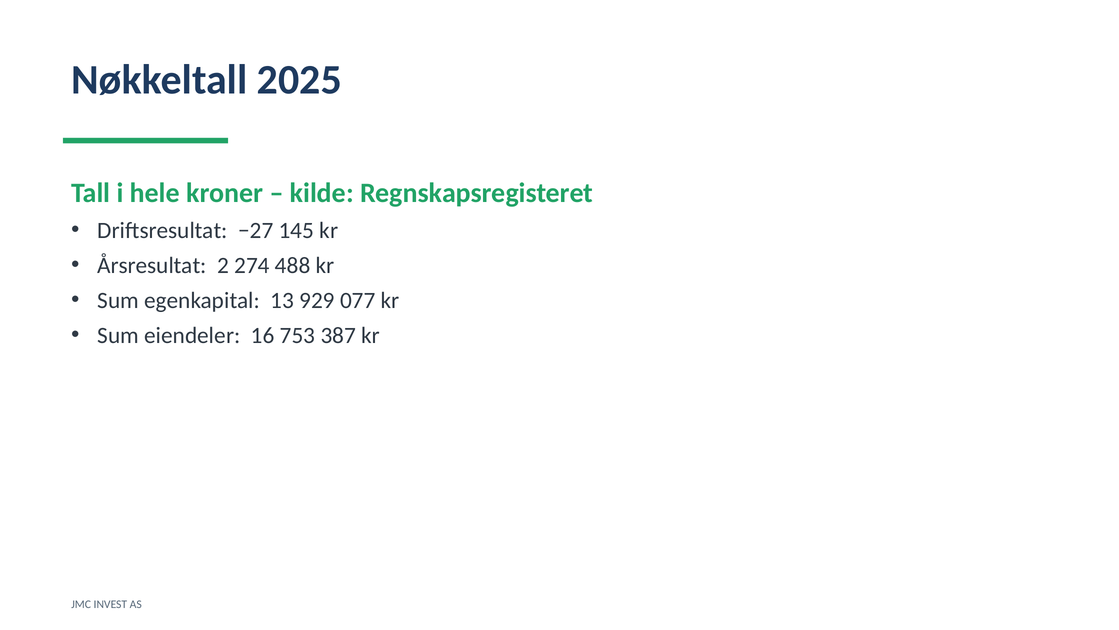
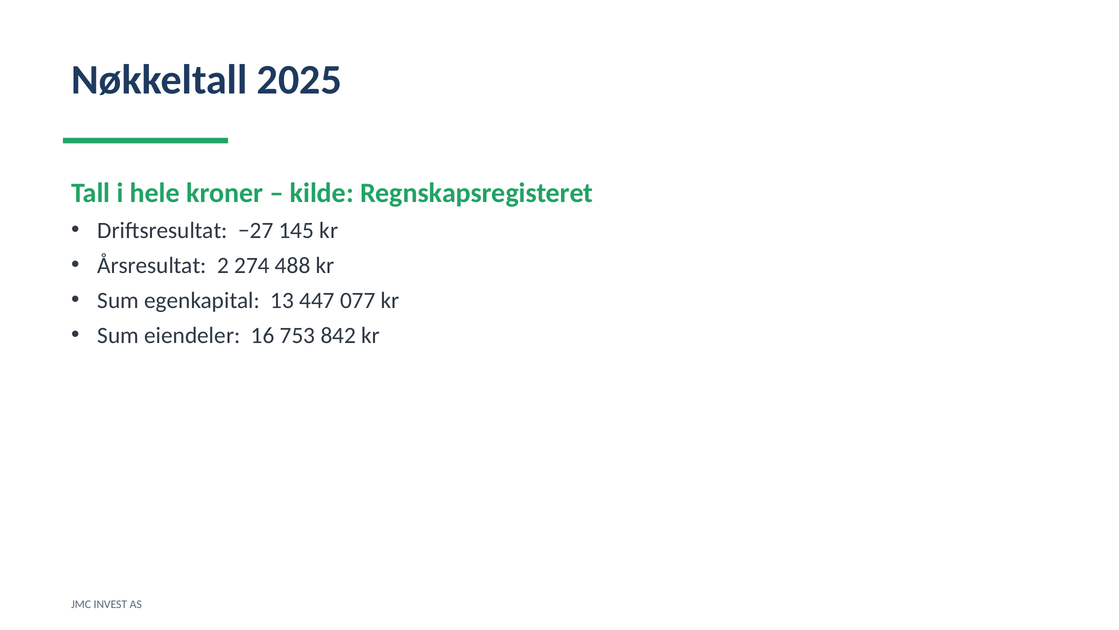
929: 929 -> 447
387: 387 -> 842
